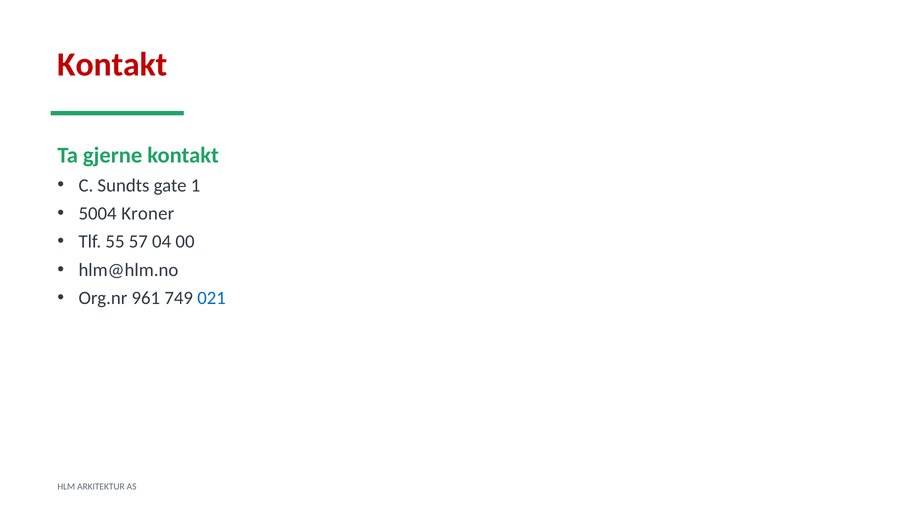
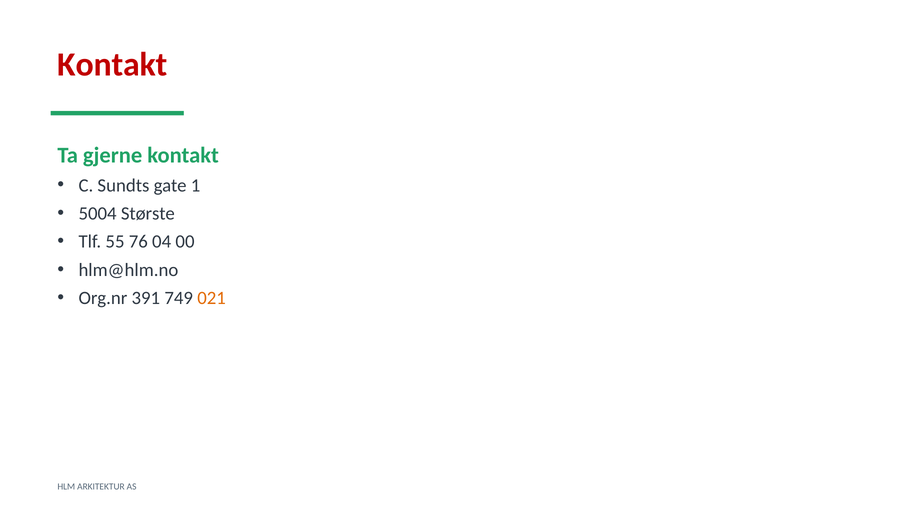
Kroner: Kroner -> Største
57: 57 -> 76
961: 961 -> 391
021 colour: blue -> orange
